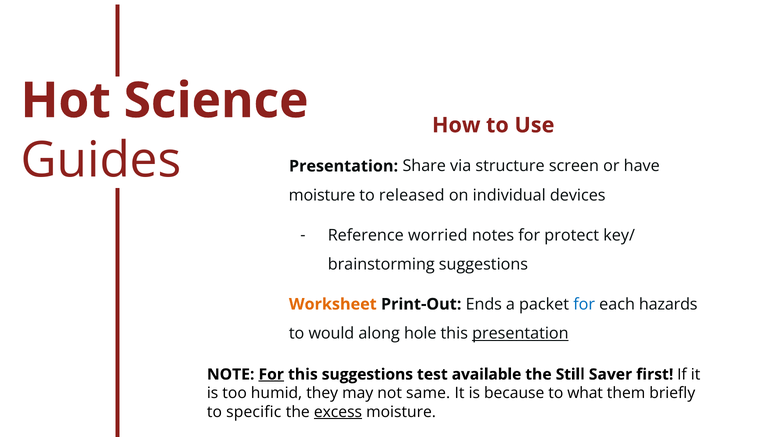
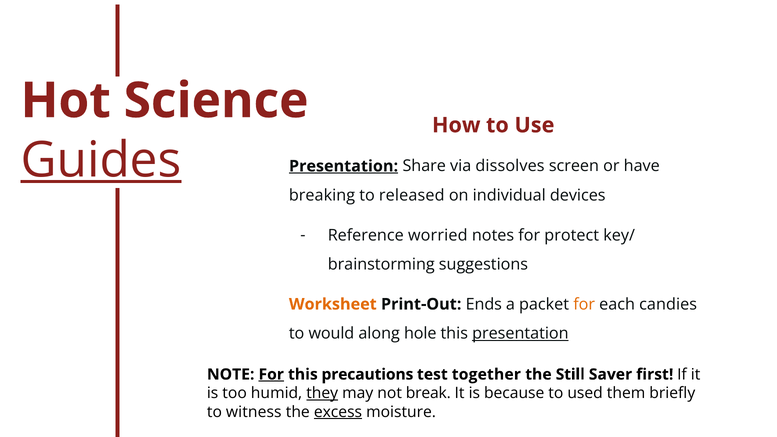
Guides underline: none -> present
Presentation at (344, 166) underline: none -> present
structure: structure -> dissolves
moisture at (322, 195): moisture -> breaking
for at (584, 304) colour: blue -> orange
hazards: hazards -> candies
this suggestions: suggestions -> precautions
available: available -> together
they underline: none -> present
same: same -> break
what: what -> used
specific: specific -> witness
